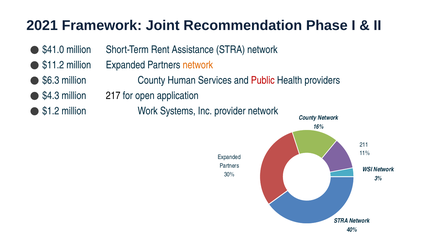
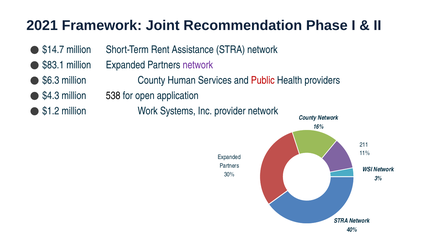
$41.0: $41.0 -> $14.7
$11.2: $11.2 -> $83.1
network at (198, 65) colour: orange -> purple
217: 217 -> 538
